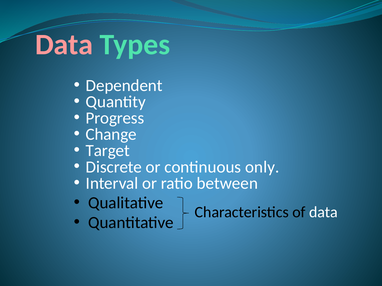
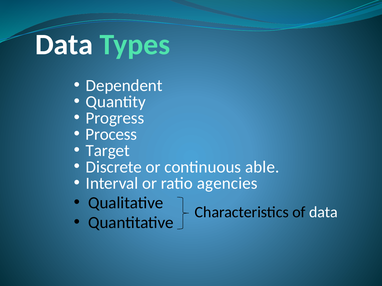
Data at (64, 45) colour: pink -> white
Change: Change -> Process
only: only -> able
between: between -> agencies
